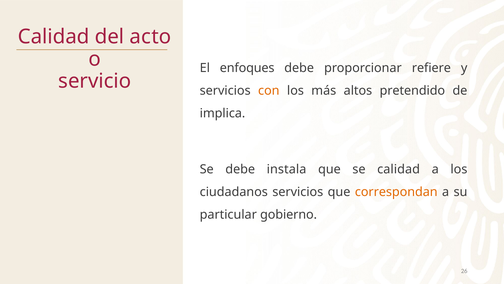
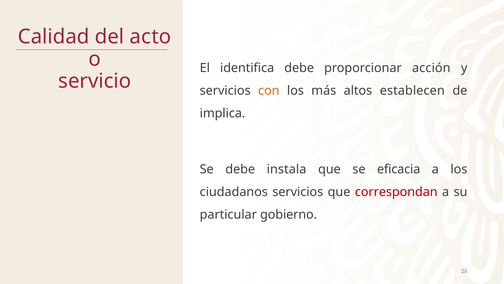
enfoques: enfoques -> identifica
refiere: refiere -> acción
pretendido: pretendido -> establecen
se calidad: calidad -> eficacia
correspondan colour: orange -> red
